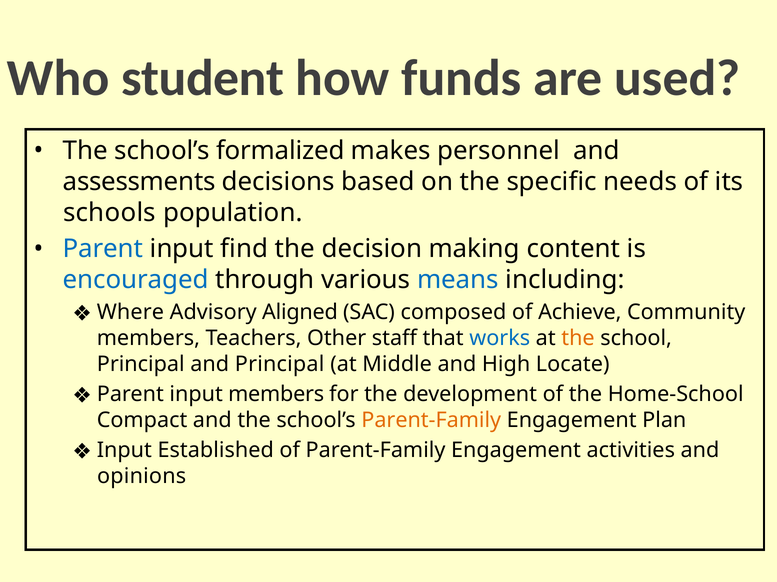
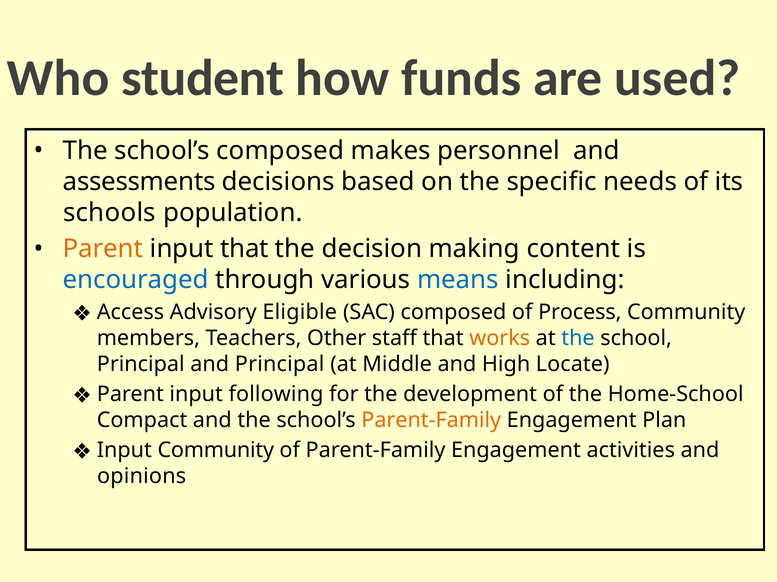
school’s formalized: formalized -> composed
Parent at (103, 249) colour: blue -> orange
input find: find -> that
Where: Where -> Access
Aligned: Aligned -> Eligible
Achieve: Achieve -> Process
works colour: blue -> orange
the at (578, 339) colour: orange -> blue
input members: members -> following
Input Established: Established -> Community
